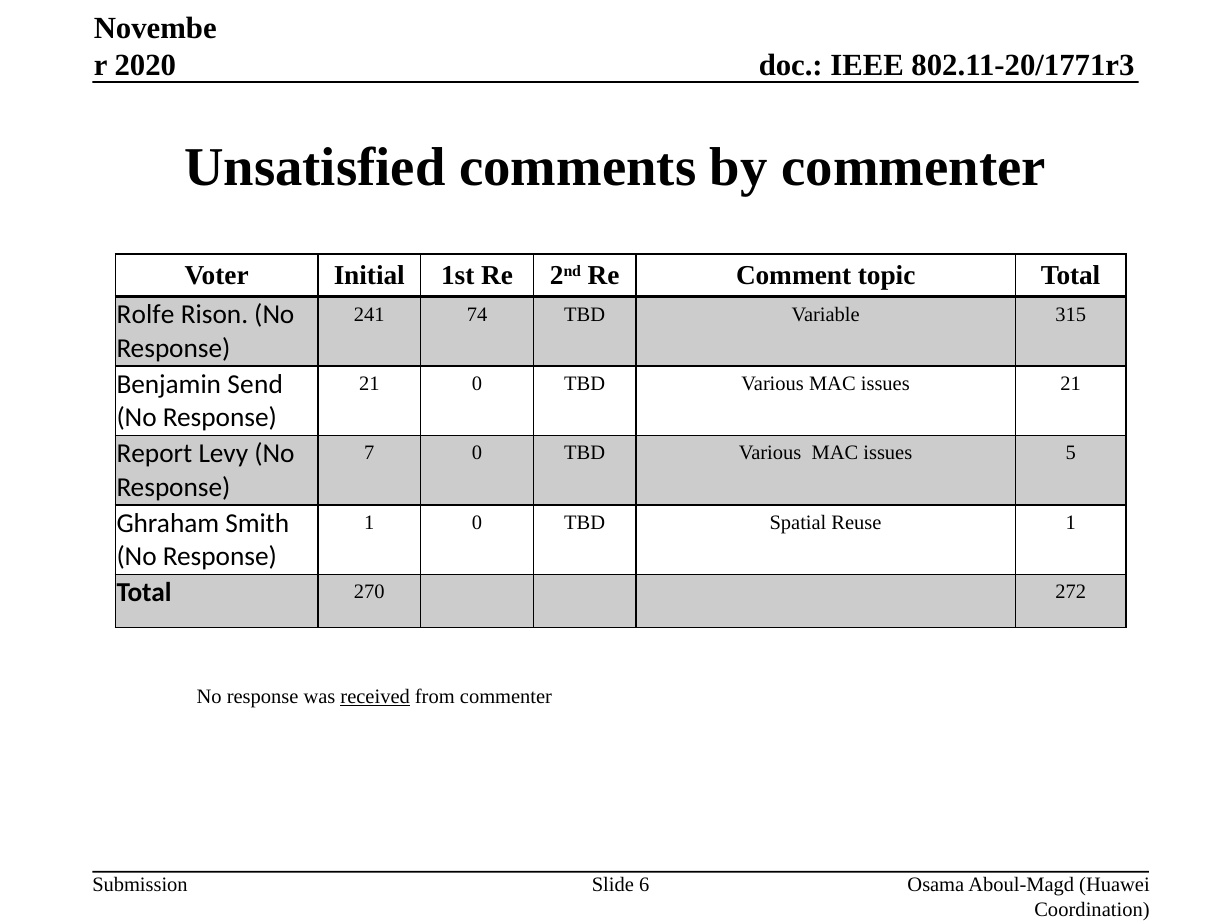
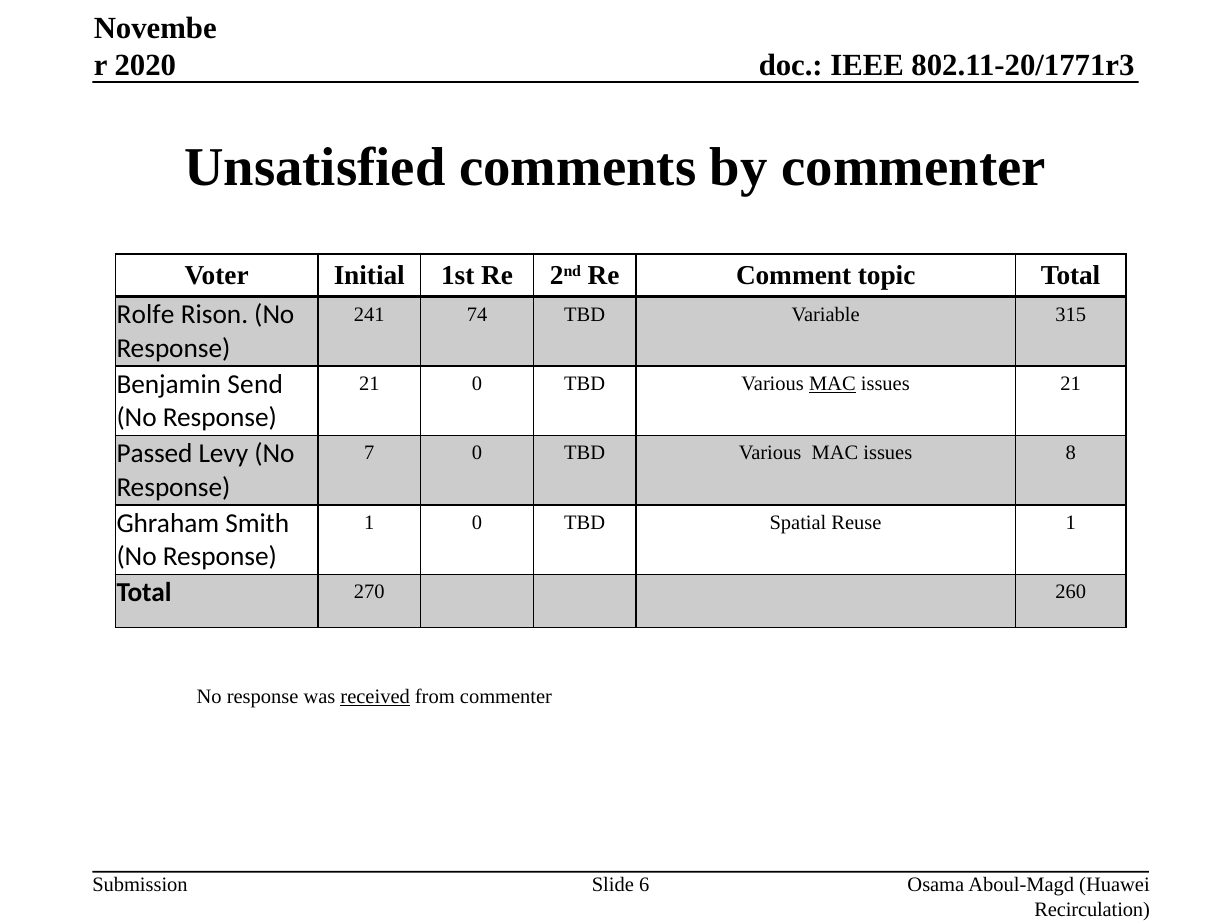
MAC at (832, 384) underline: none -> present
Report: Report -> Passed
5: 5 -> 8
272: 272 -> 260
Coordination: Coordination -> Recirculation
